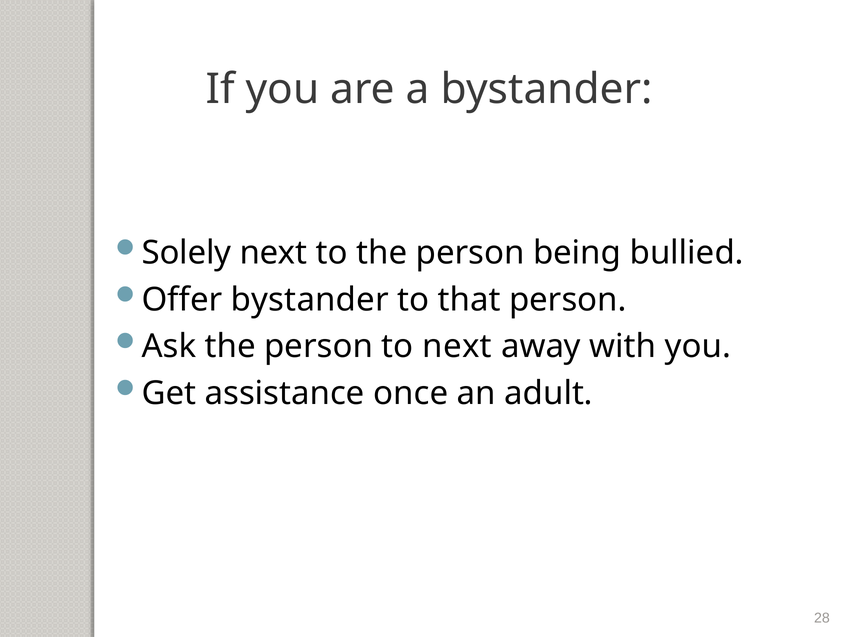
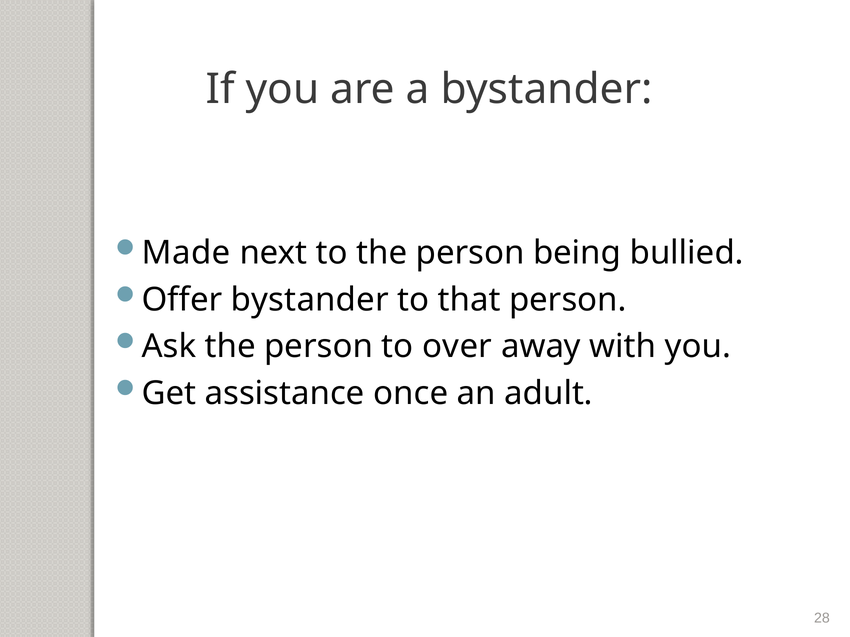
Solely: Solely -> Made
to next: next -> over
